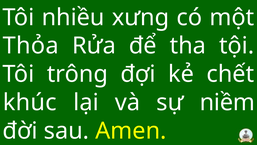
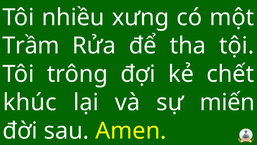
Thỏa: Thỏa -> Trầm
niềm: niềm -> miến
